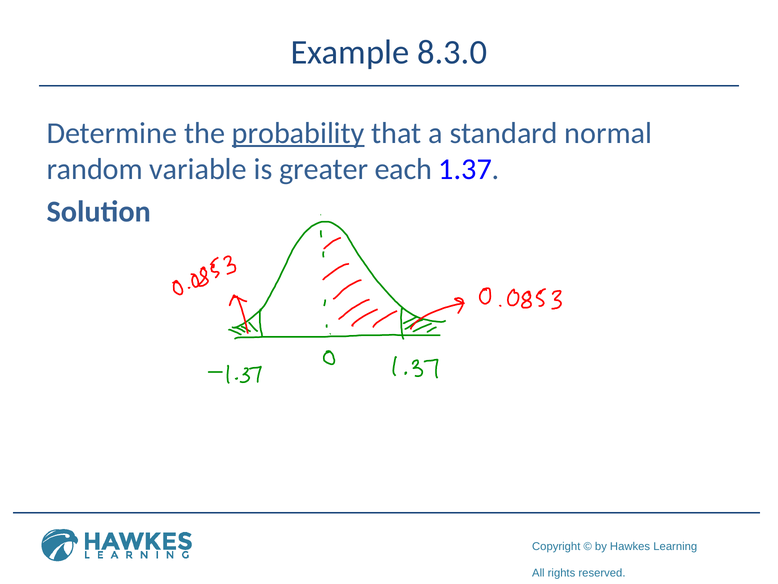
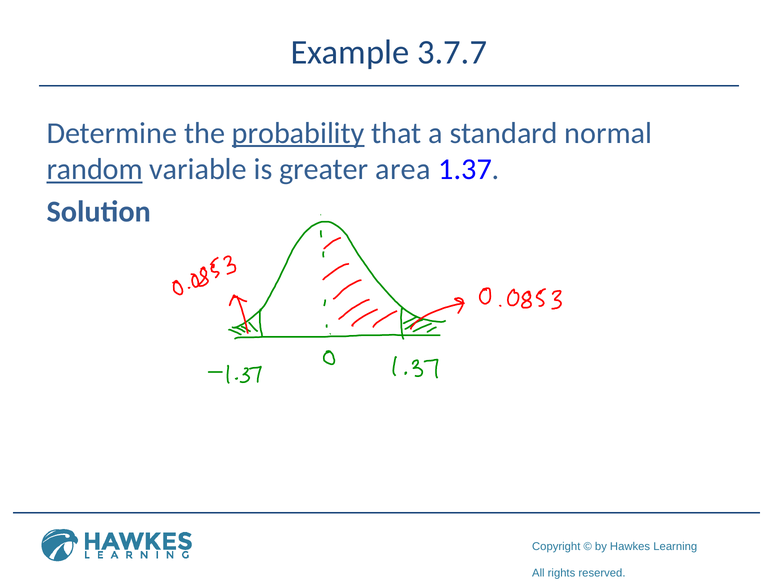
8.3.0: 8.3.0 -> 3.7.7
random underline: none -> present
each: each -> area
